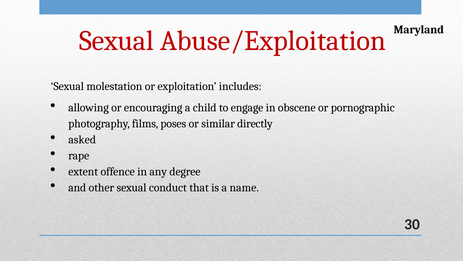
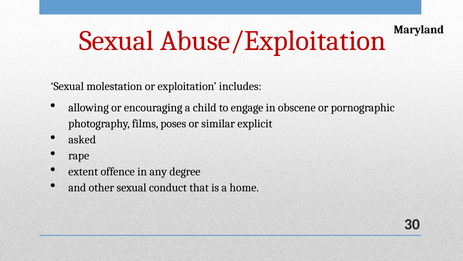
directly: directly -> explicit
name: name -> home
